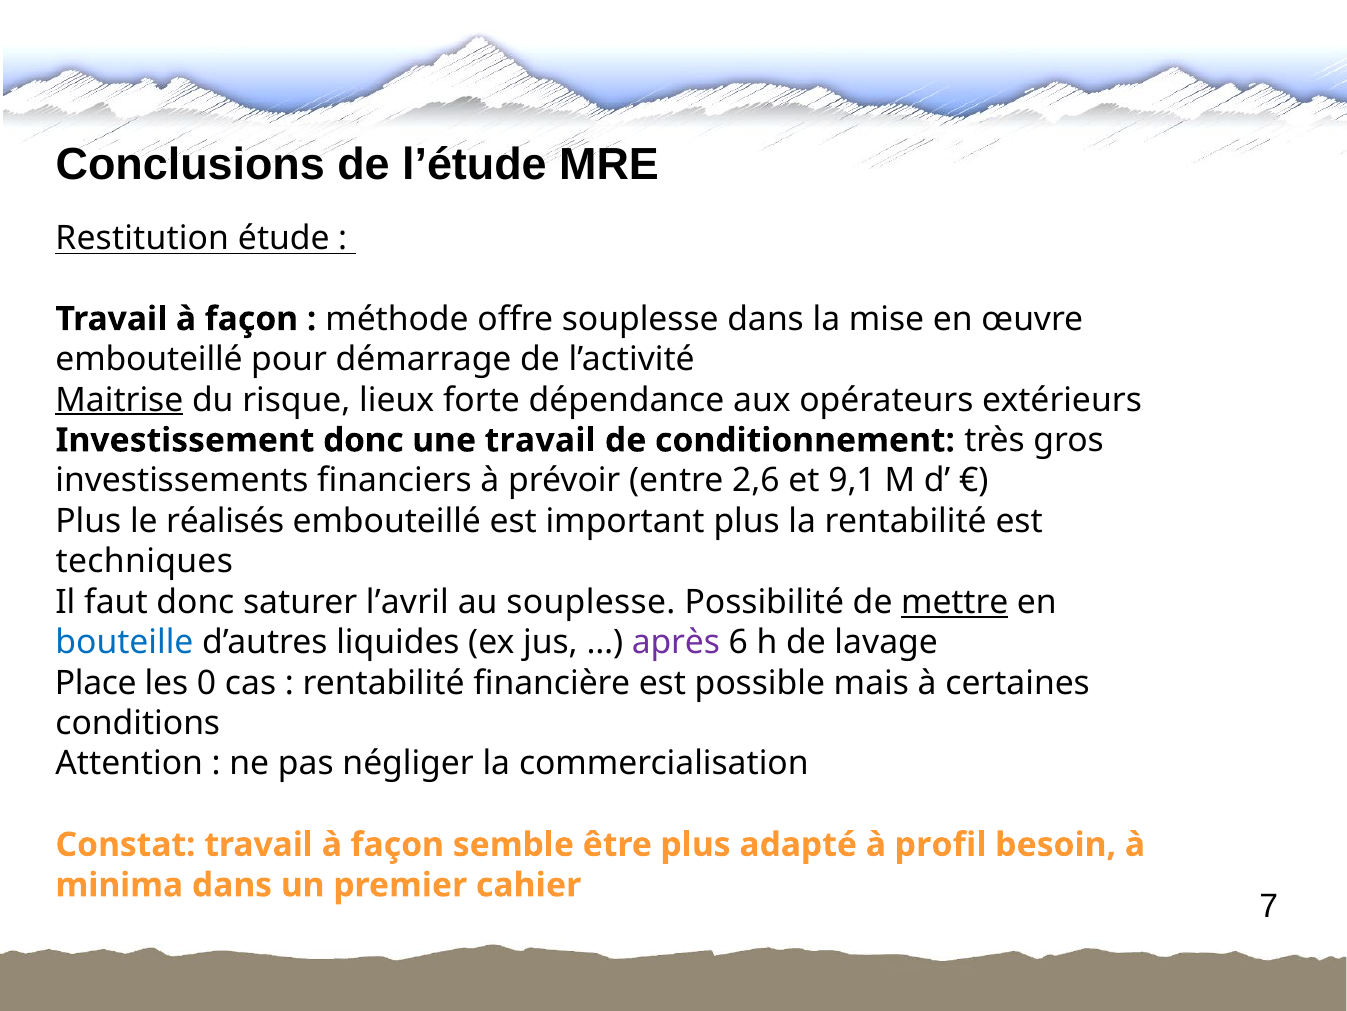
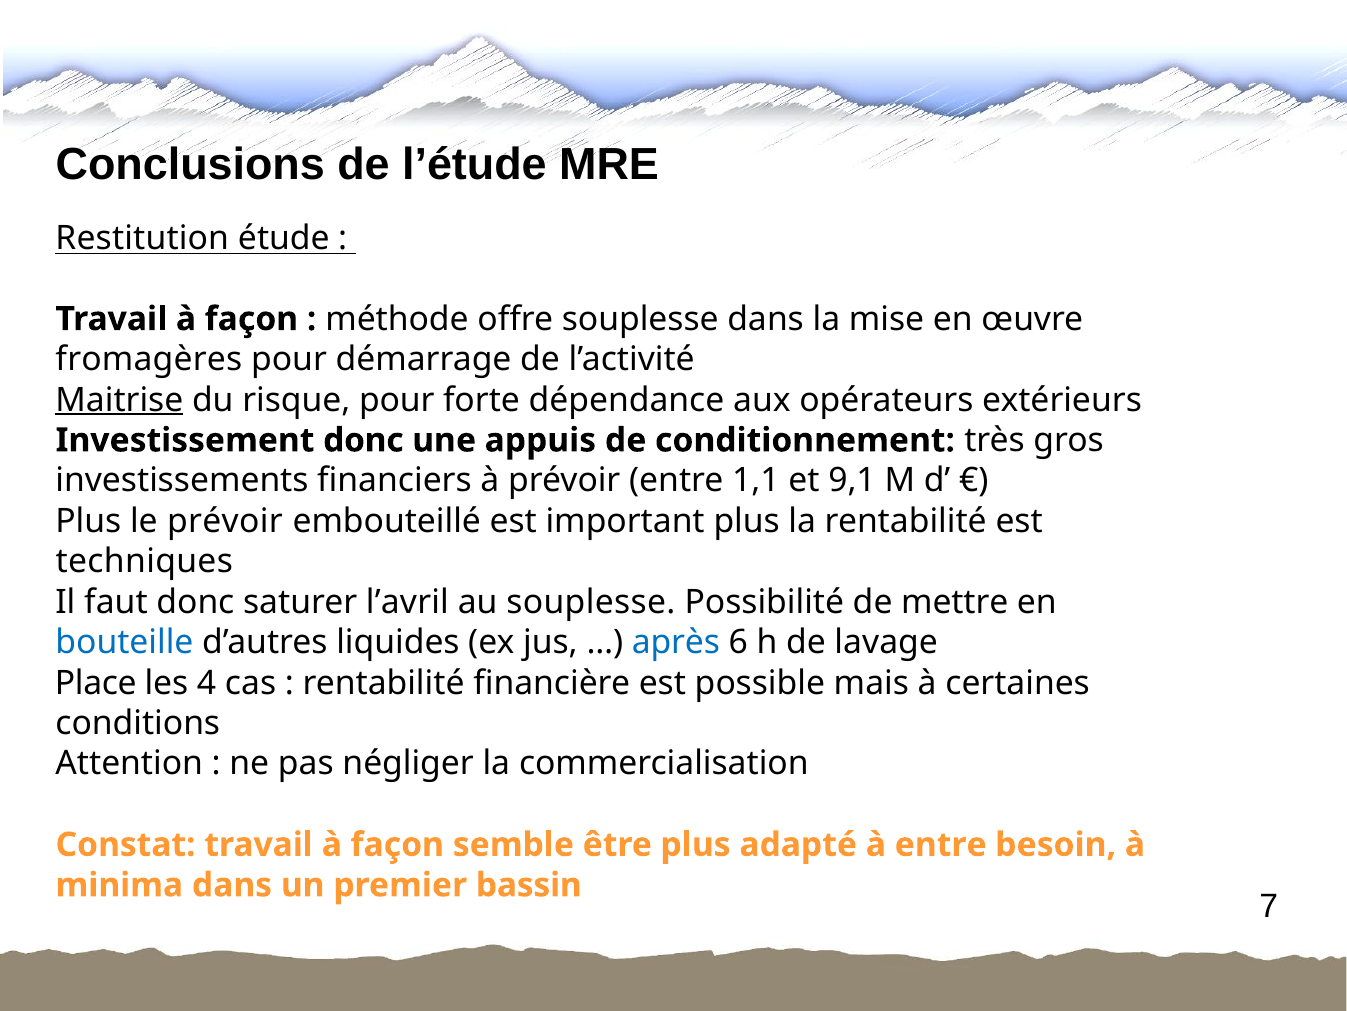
embouteillé at (149, 359): embouteillé -> fromagères
risque lieux: lieux -> pour
une travail: travail -> appuis
2,6: 2,6 -> 1,1
le réalisés: réalisés -> prévoir
mettre underline: present -> none
après colour: purple -> blue
0: 0 -> 4
à profil: profil -> entre
cahier: cahier -> bassin
